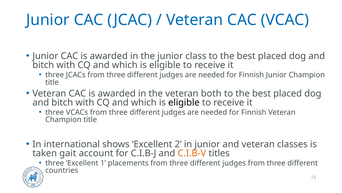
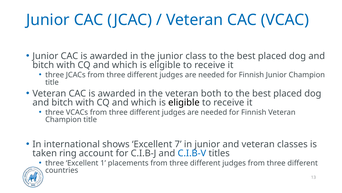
2: 2 -> 7
gait: gait -> ring
C.I.B-V colour: orange -> blue
